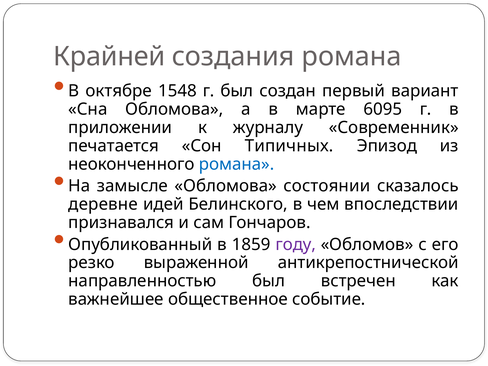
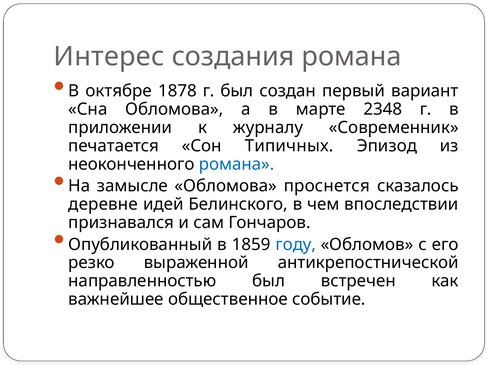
Крайней: Крайней -> Интерес
1548: 1548 -> 1878
6095: 6095 -> 2348
состоянии: состоянии -> проснется
году colour: purple -> blue
